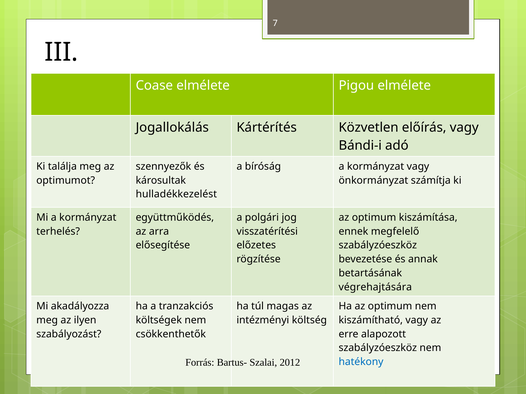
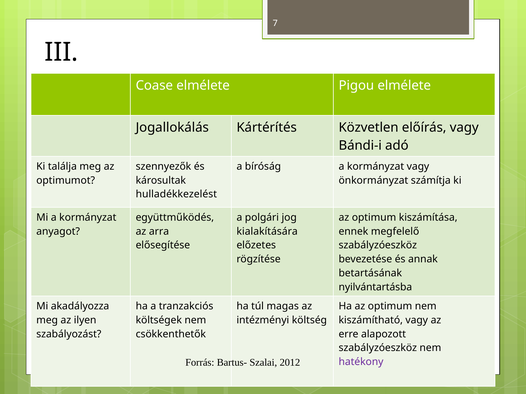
terhelés: terhelés -> anyagot
visszatérítési: visszatérítési -> kialakítására
végrehajtására: végrehajtására -> nyilvántartásba
hatékony colour: blue -> purple
